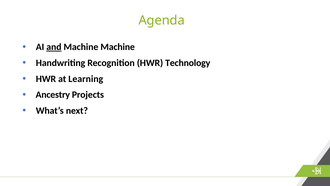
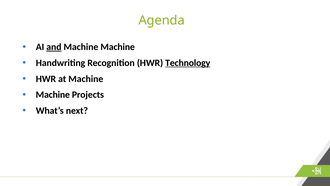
Technology underline: none -> present
at Learning: Learning -> Machine
Ancestry at (53, 95): Ancestry -> Machine
